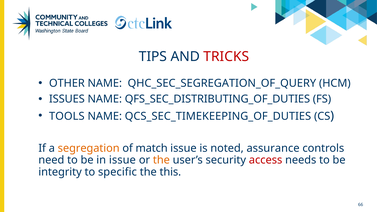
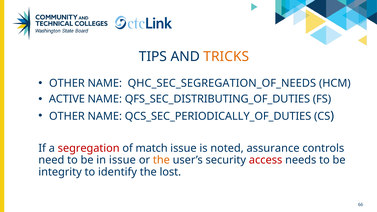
TRICKS colour: red -> orange
QHC_SEC_SEGREGATION_OF_QUERY: QHC_SEC_SEGREGATION_OF_QUERY -> QHC_SEC_SEGREGATION_OF_NEEDS
ISSUES: ISSUES -> ACTIVE
TOOLS at (67, 116): TOOLS -> OTHER
QCS_SEC_TIMEKEEPING_OF_DUTIES: QCS_SEC_TIMEKEEPING_OF_DUTIES -> QCS_SEC_PERIODICALLY_OF_DUTIES
segregation colour: orange -> red
specific: specific -> identify
this: this -> lost
